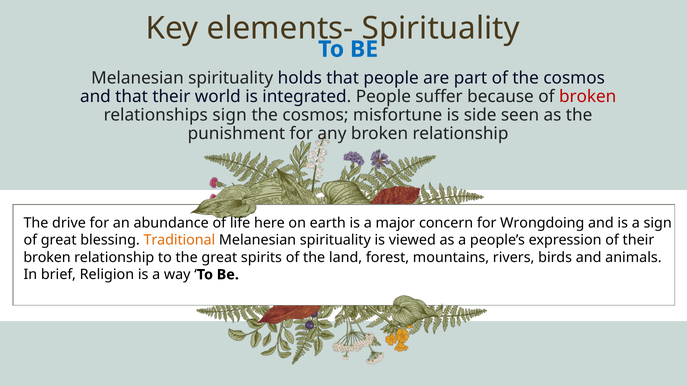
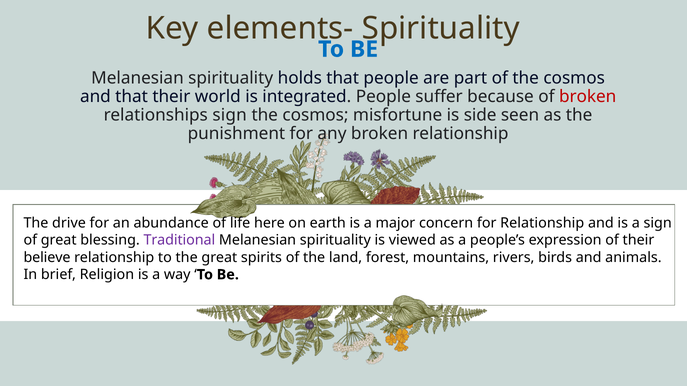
for Wrongdoing: Wrongdoing -> Relationship
Traditional colour: orange -> purple
broken at (47, 258): broken -> believe
